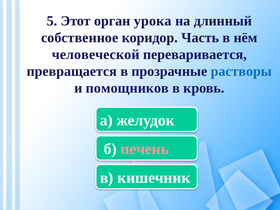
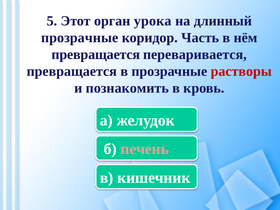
собственное at (80, 38): собственное -> прозрачные
человеческой at (96, 55): человеческой -> превращается
растворы colour: blue -> red
помощников: помощников -> познакомить
